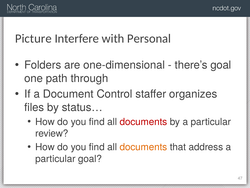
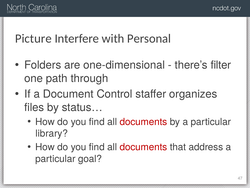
there’s goal: goal -> filter
review: review -> library
documents at (143, 147) colour: orange -> red
